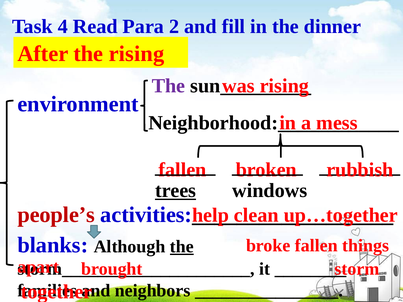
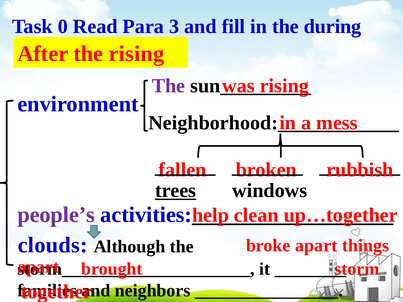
4: 4 -> 0
2: 2 -> 3
dinner: dinner -> during
people’s colour: red -> purple
blanks: blanks -> clouds
the at (182, 247) underline: present -> none
broke fallen: fallen -> apart
